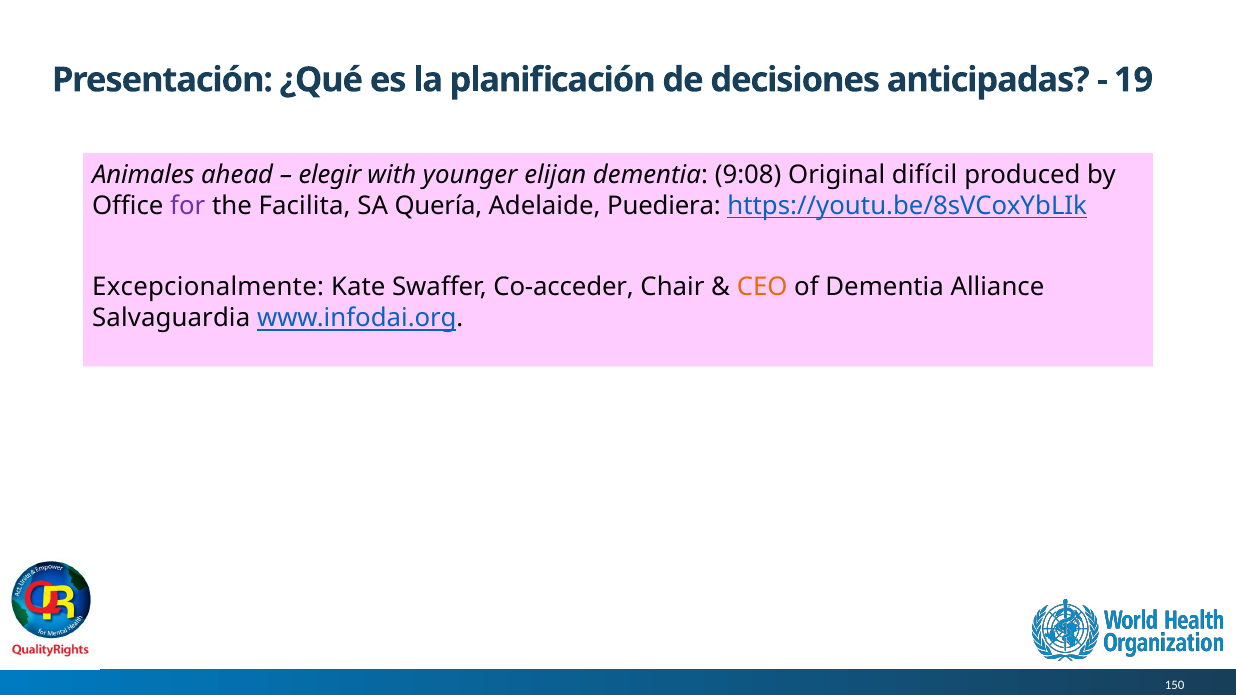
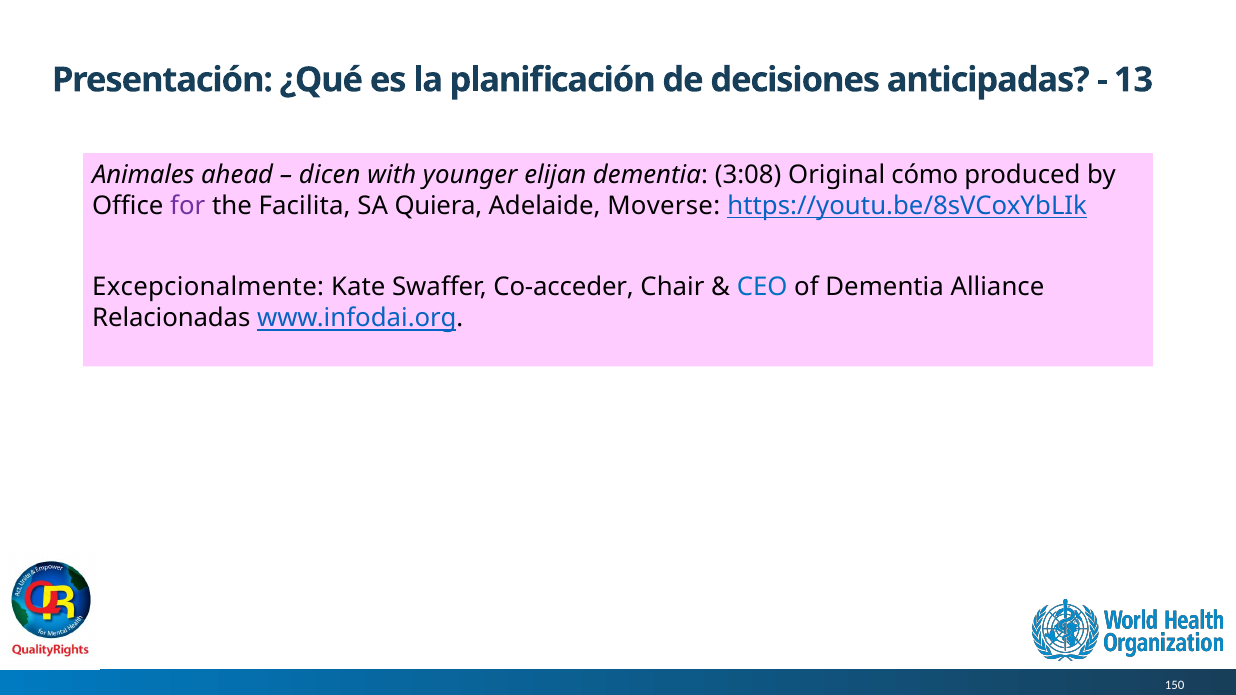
19: 19 -> 13
elegir: elegir -> dicen
9:08: 9:08 -> 3:08
difícil: difícil -> cómo
Quería: Quería -> Quiera
Puediera: Puediera -> Moverse
CEO colour: orange -> blue
Salvaguardia: Salvaguardia -> Relacionadas
